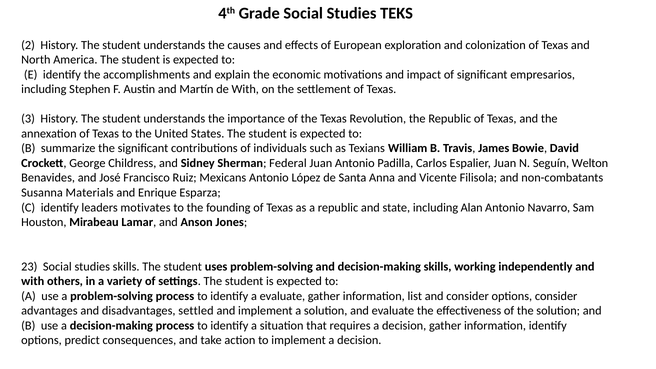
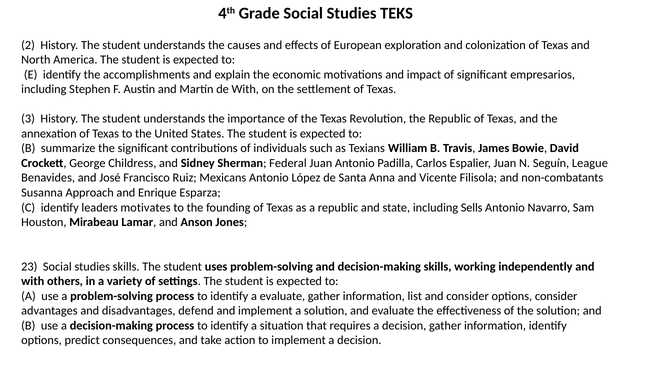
Welton: Welton -> League
Materials: Materials -> Approach
Alan: Alan -> Sells
settled: settled -> defend
